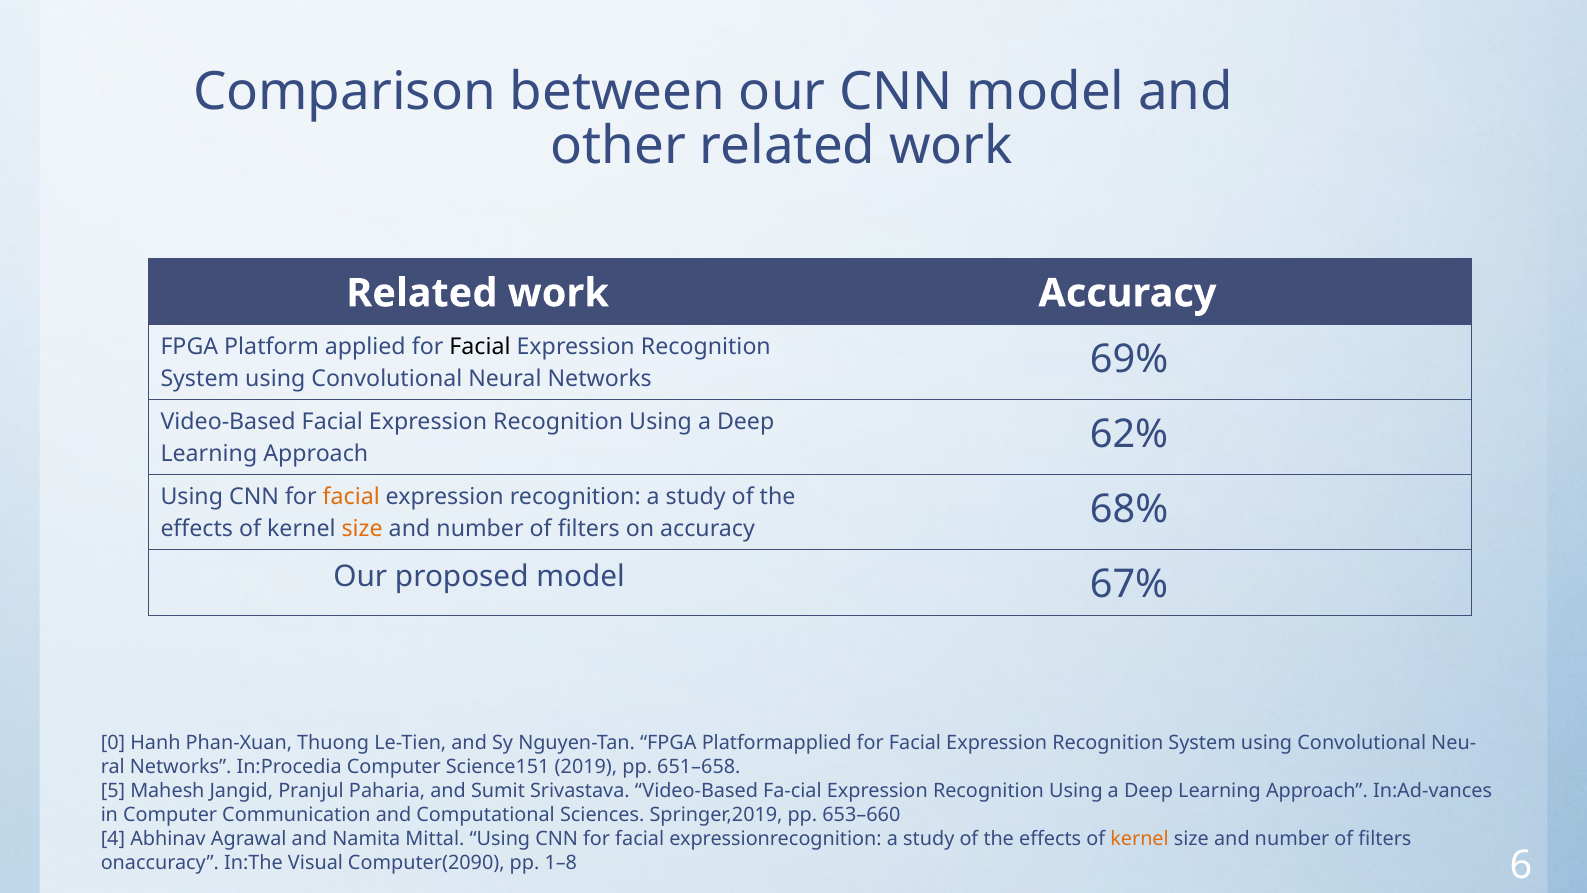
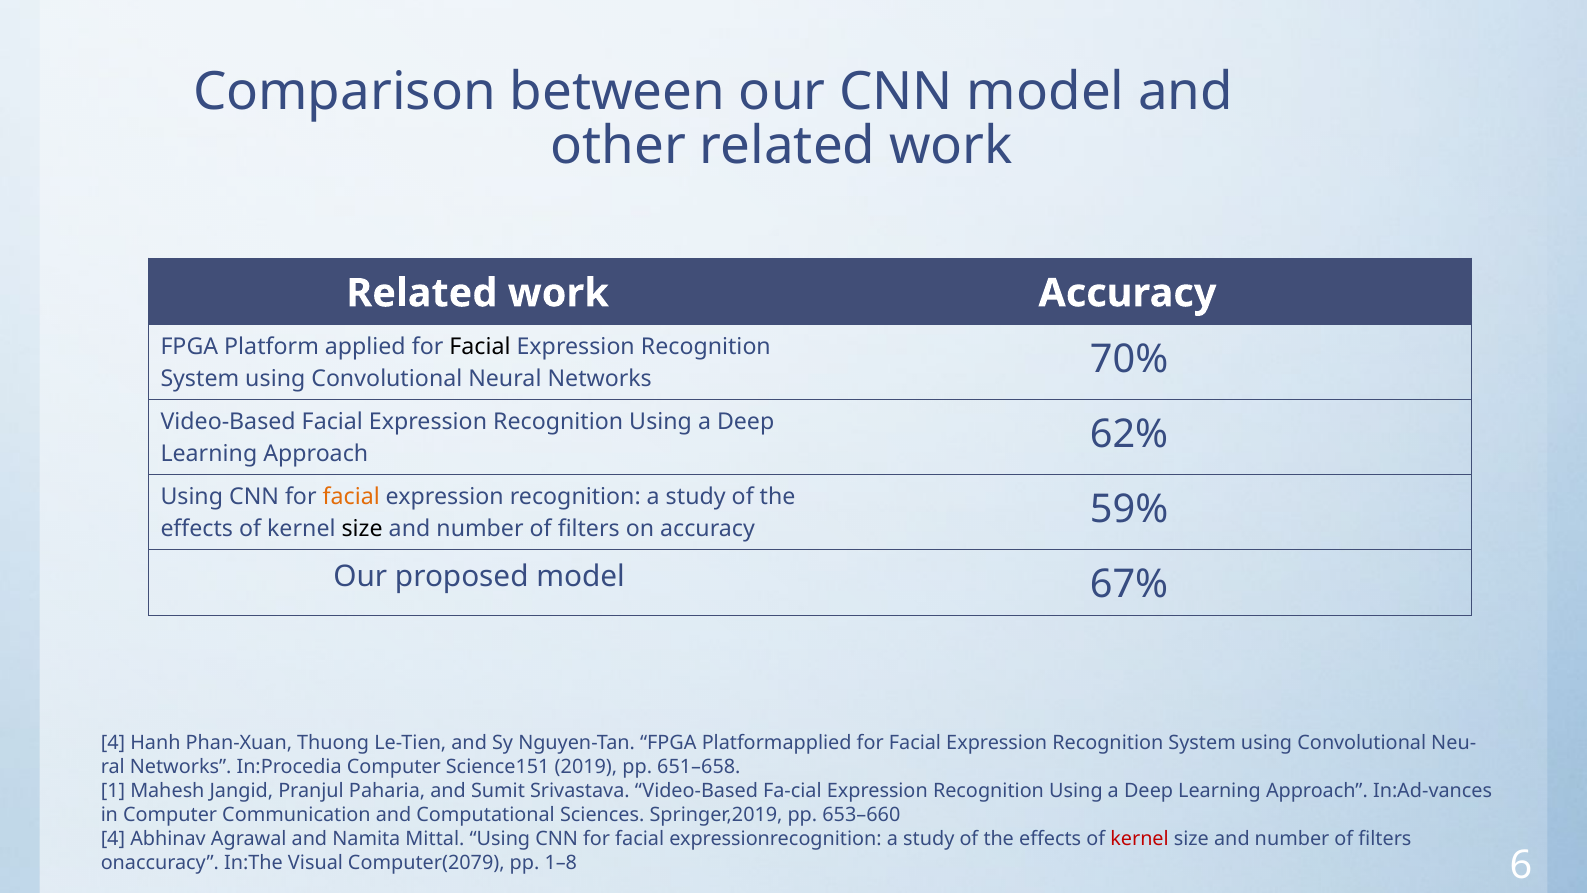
69%: 69% -> 70%
size at (362, 529) colour: orange -> black
68%: 68% -> 59%
0 at (113, 743): 0 -> 4
5: 5 -> 1
kernel at (1140, 839) colour: orange -> red
Computer(2090: Computer(2090 -> Computer(2079
